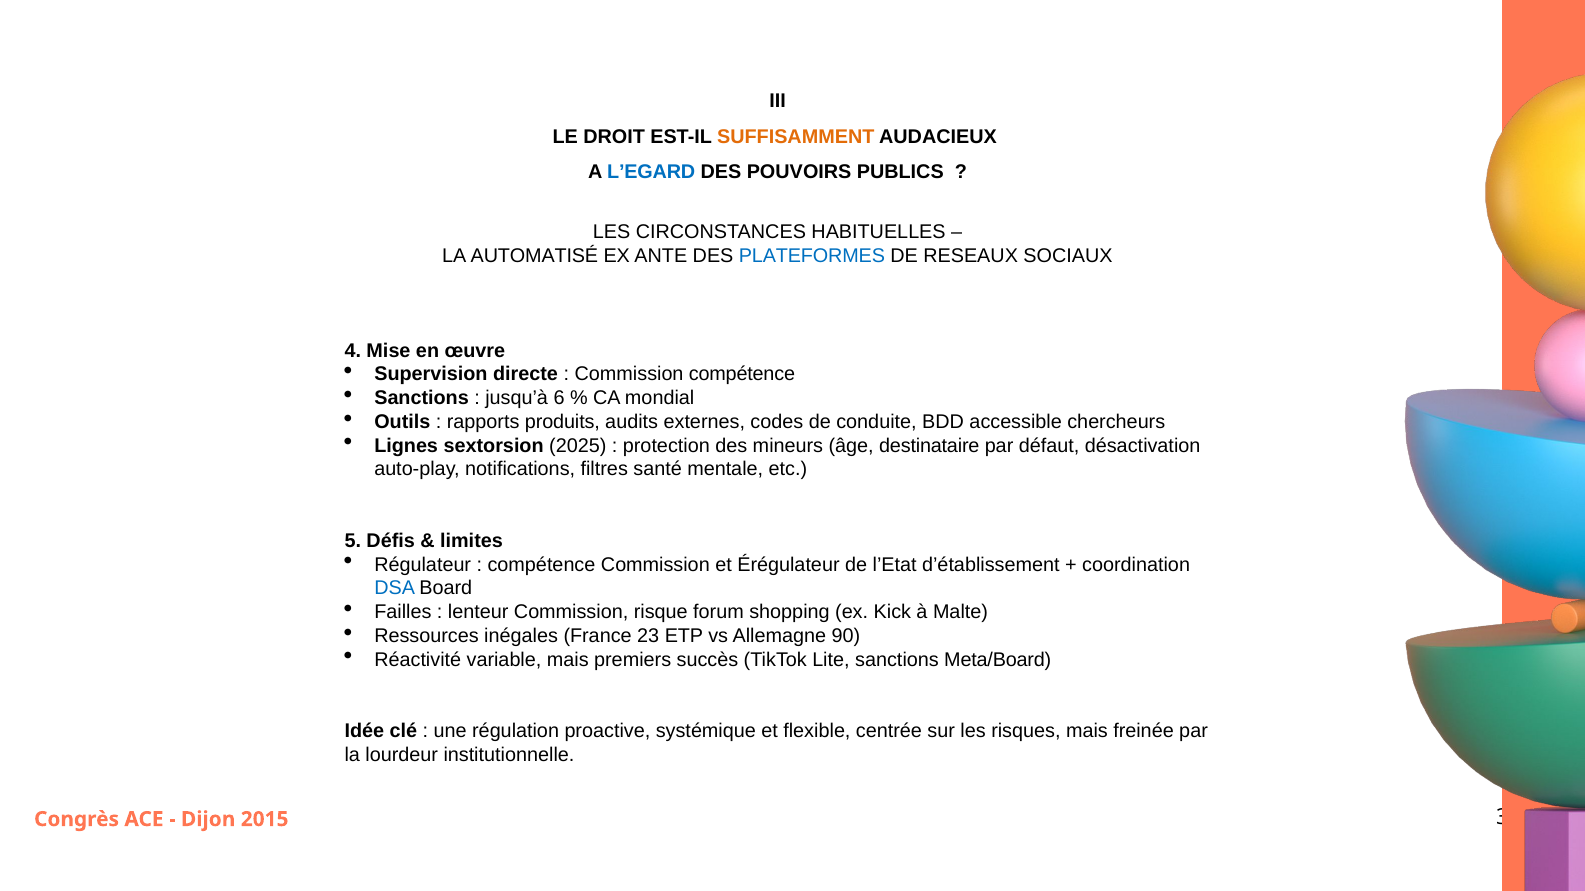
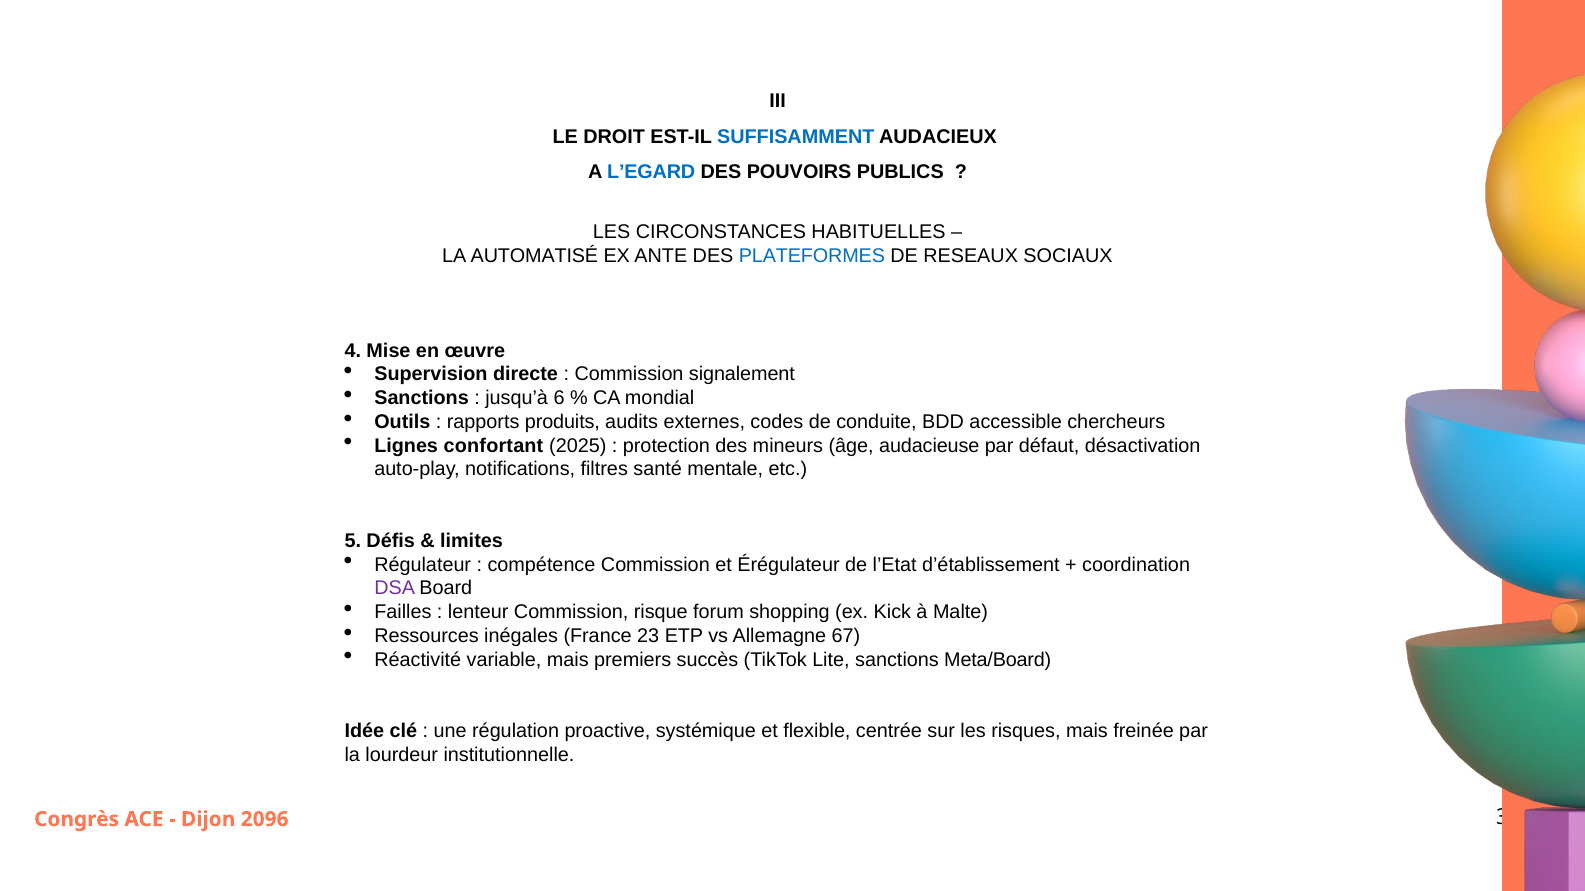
SUFFISAMMENT colour: orange -> blue
Commission compétence: compétence -> signalement
sextorsion: sextorsion -> confortant
destinataire: destinataire -> audacieuse
DSA colour: blue -> purple
90: 90 -> 67
2015: 2015 -> 2096
